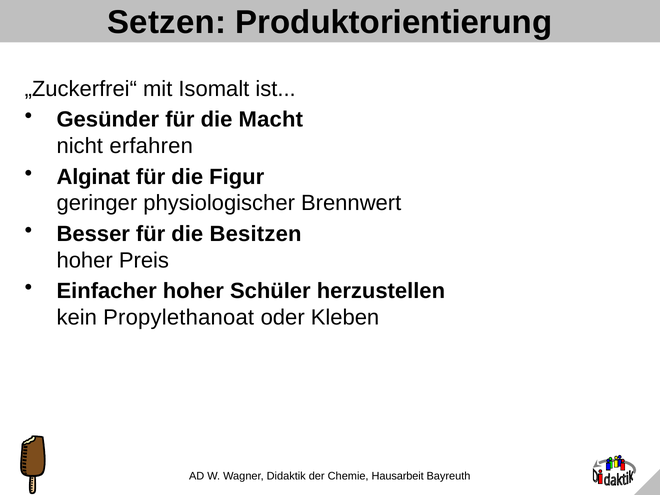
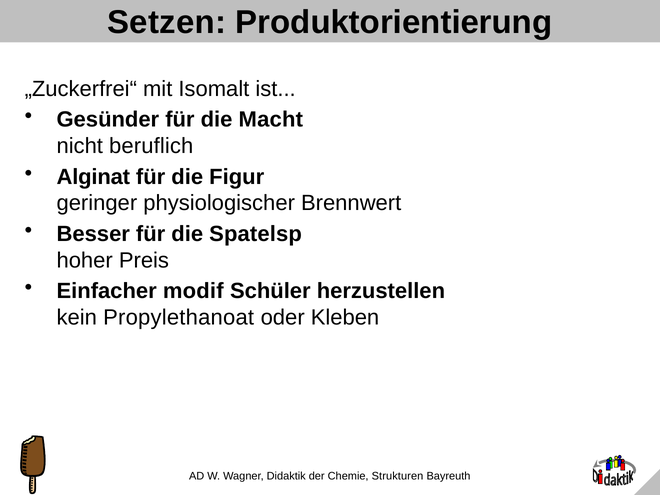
erfahren: erfahren -> beruflich
Besitzen: Besitzen -> Spatelsp
Einfacher hoher: hoher -> modif
Hausarbeit: Hausarbeit -> Strukturen
